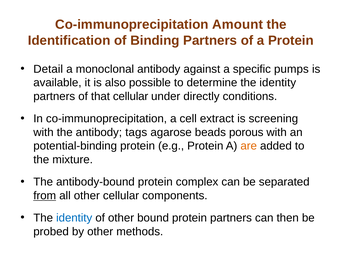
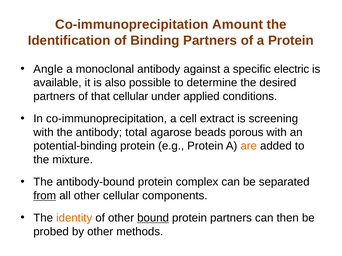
Detail: Detail -> Angle
pumps: pumps -> electric
determine the identity: identity -> desired
directly: directly -> applied
tags: tags -> total
identity at (74, 218) colour: blue -> orange
bound underline: none -> present
